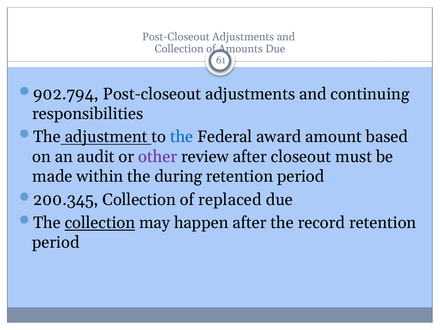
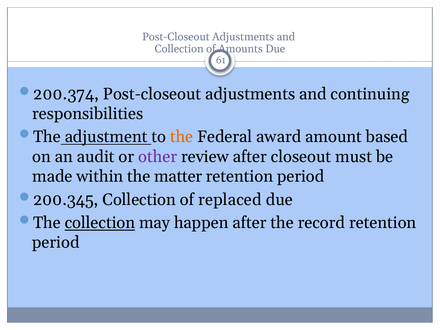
902.794: 902.794 -> 200.374
the at (182, 137) colour: blue -> orange
during: during -> matter
